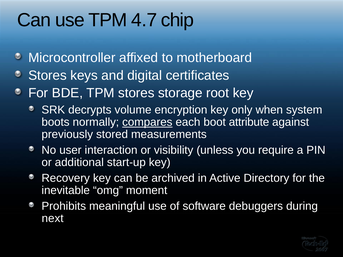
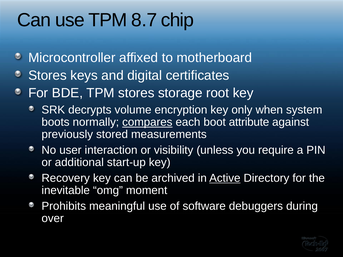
4.7: 4.7 -> 8.7
Active underline: none -> present
next: next -> over
